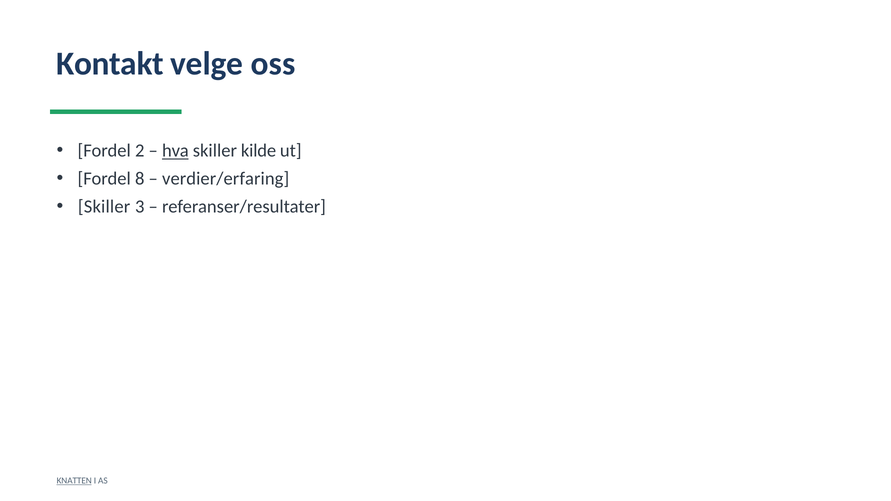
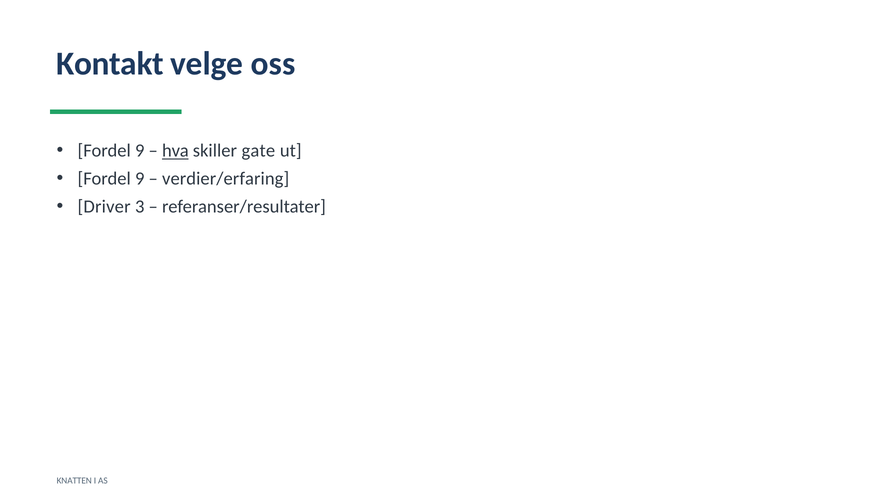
2 at (140, 151): 2 -> 9
kilde: kilde -> gate
8 at (140, 179): 8 -> 9
Skiller at (104, 207): Skiller -> Driver
KNATTEN underline: present -> none
